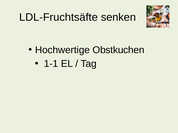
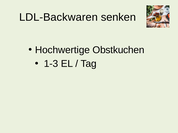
LDL-Fruchtsäfte: LDL-Fruchtsäfte -> LDL-Backwaren
1-1: 1-1 -> 1-3
